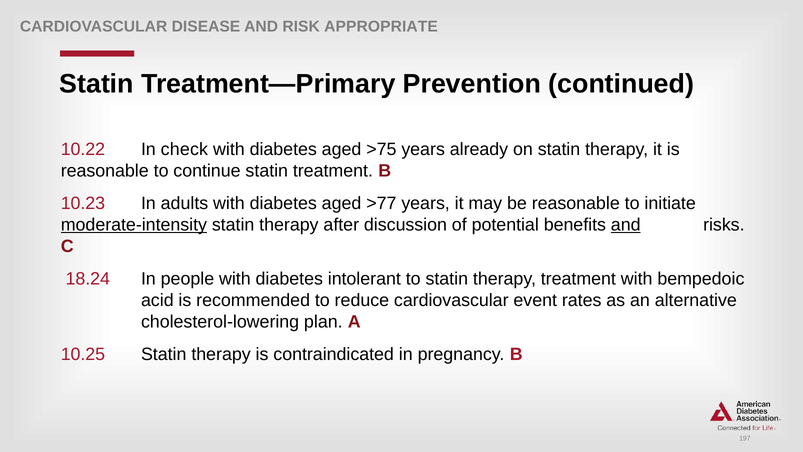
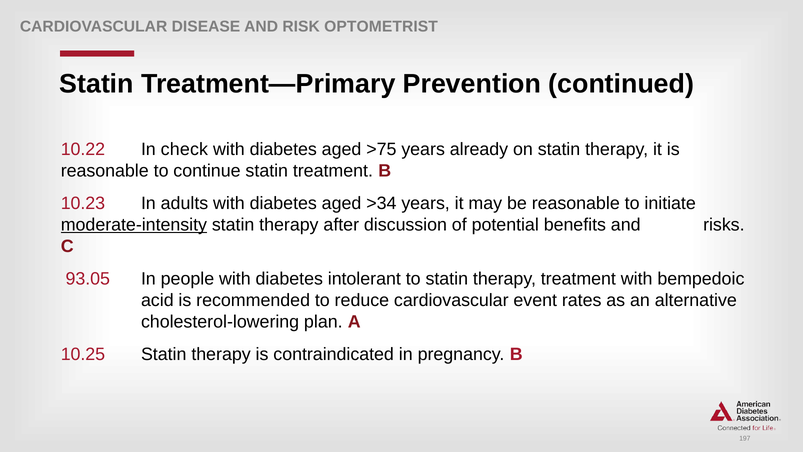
APPROPRIATE: APPROPRIATE -> OPTOMETRIST
>77: >77 -> >34
and at (626, 225) underline: present -> none
18.24: 18.24 -> 93.05
